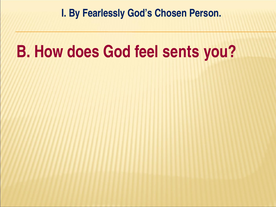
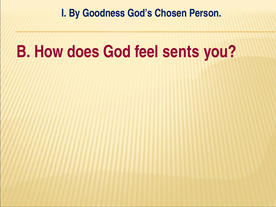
Fearlessly: Fearlessly -> Goodness
